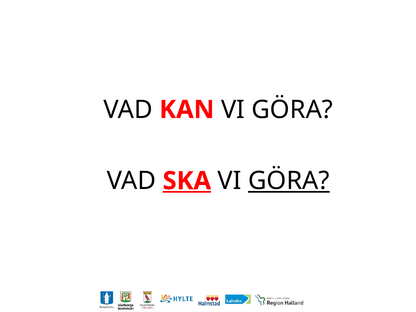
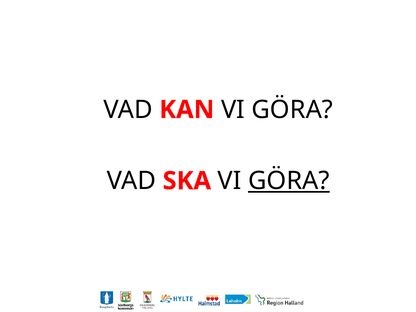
SKA underline: present -> none
